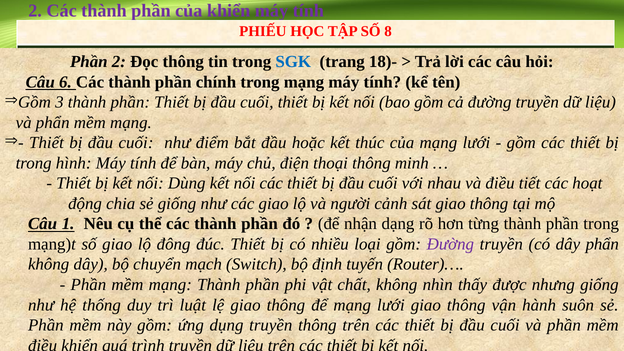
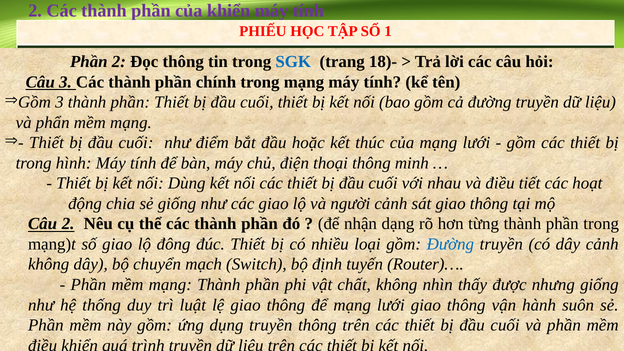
8: 8 -> 1
Câu 6: 6 -> 3
Câu 1: 1 -> 2
Đường at (450, 244) colour: purple -> blue
dây phẩn: phẩn -> cảnh
